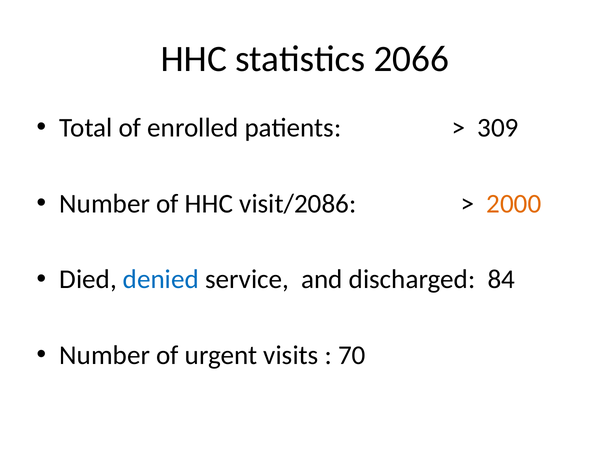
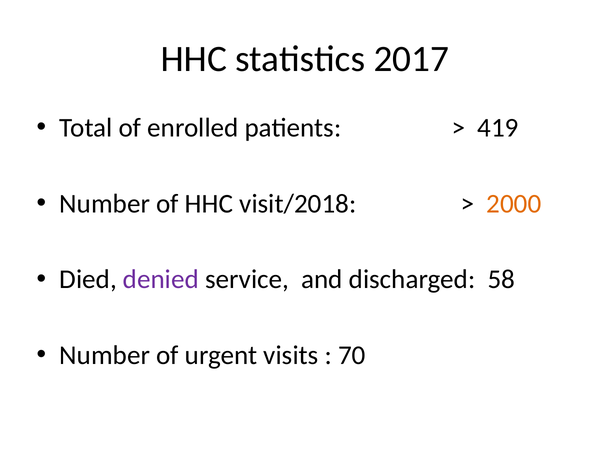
2066: 2066 -> 2017
309: 309 -> 419
visit/2086: visit/2086 -> visit/2018
denied colour: blue -> purple
84: 84 -> 58
